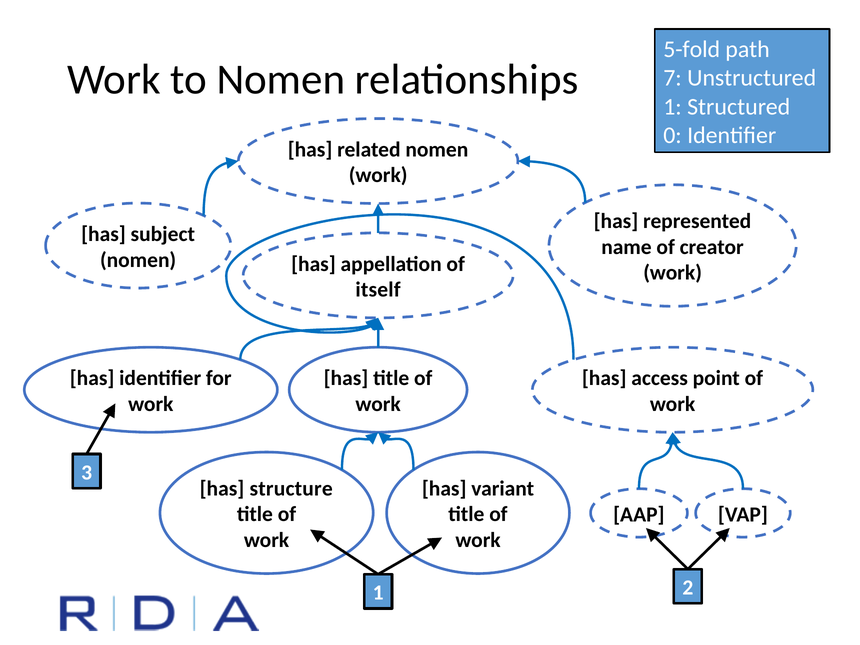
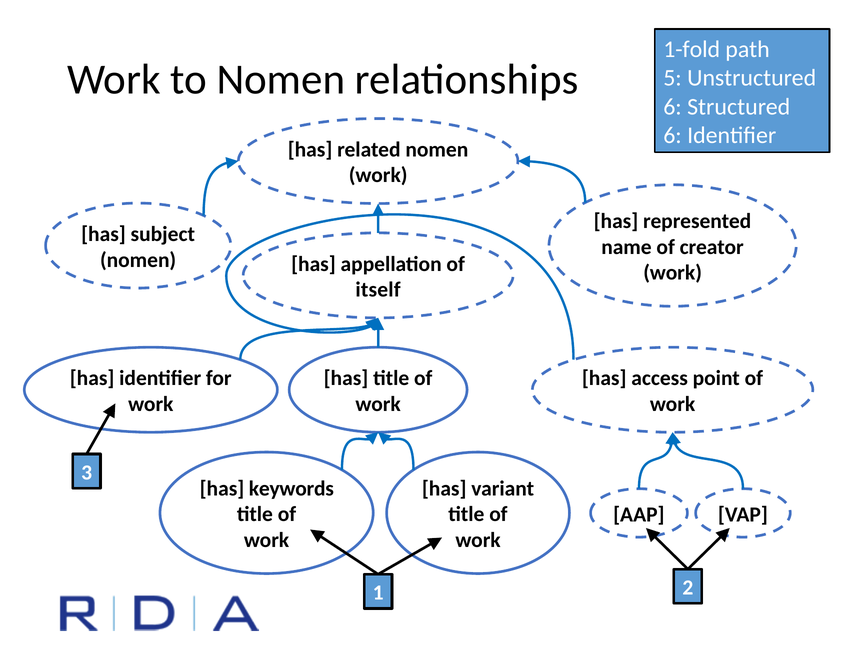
5-fold: 5-fold -> 1-fold
7: 7 -> 5
1 at (673, 107): 1 -> 6
0 at (673, 135): 0 -> 6
structure: structure -> keywords
